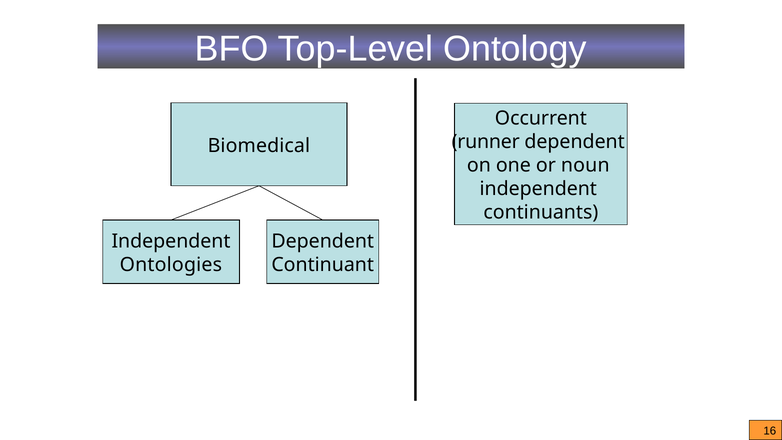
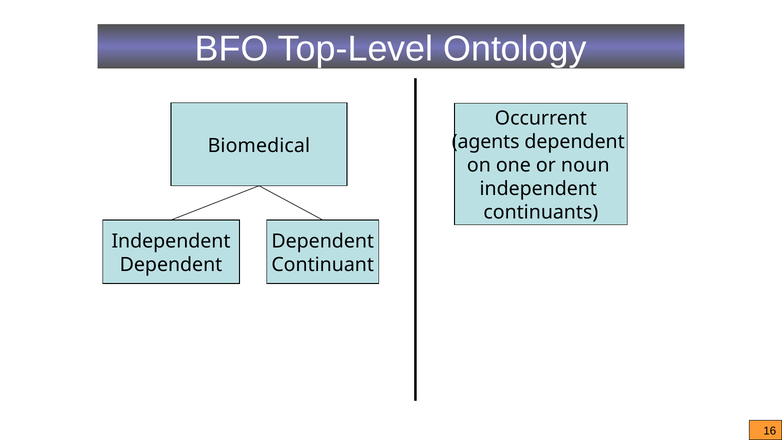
runner: runner -> agents
Ontologies at (171, 265): Ontologies -> Dependent
